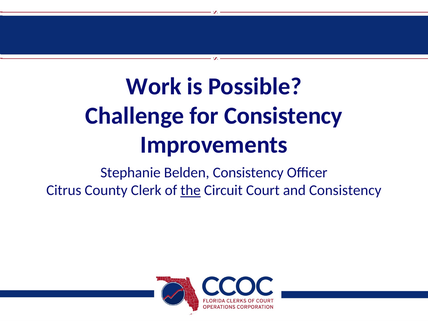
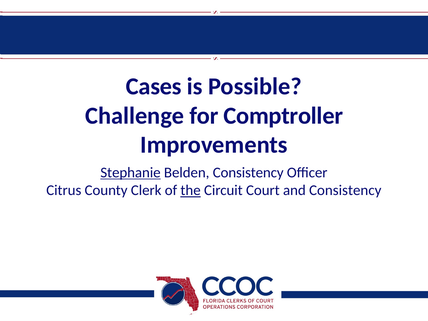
Work: Work -> Cases
for Consistency: Consistency -> Comptroller
Stephanie underline: none -> present
